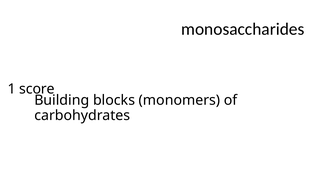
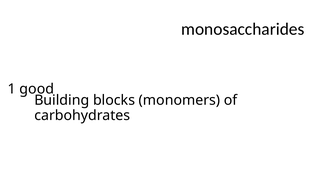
score: score -> good
